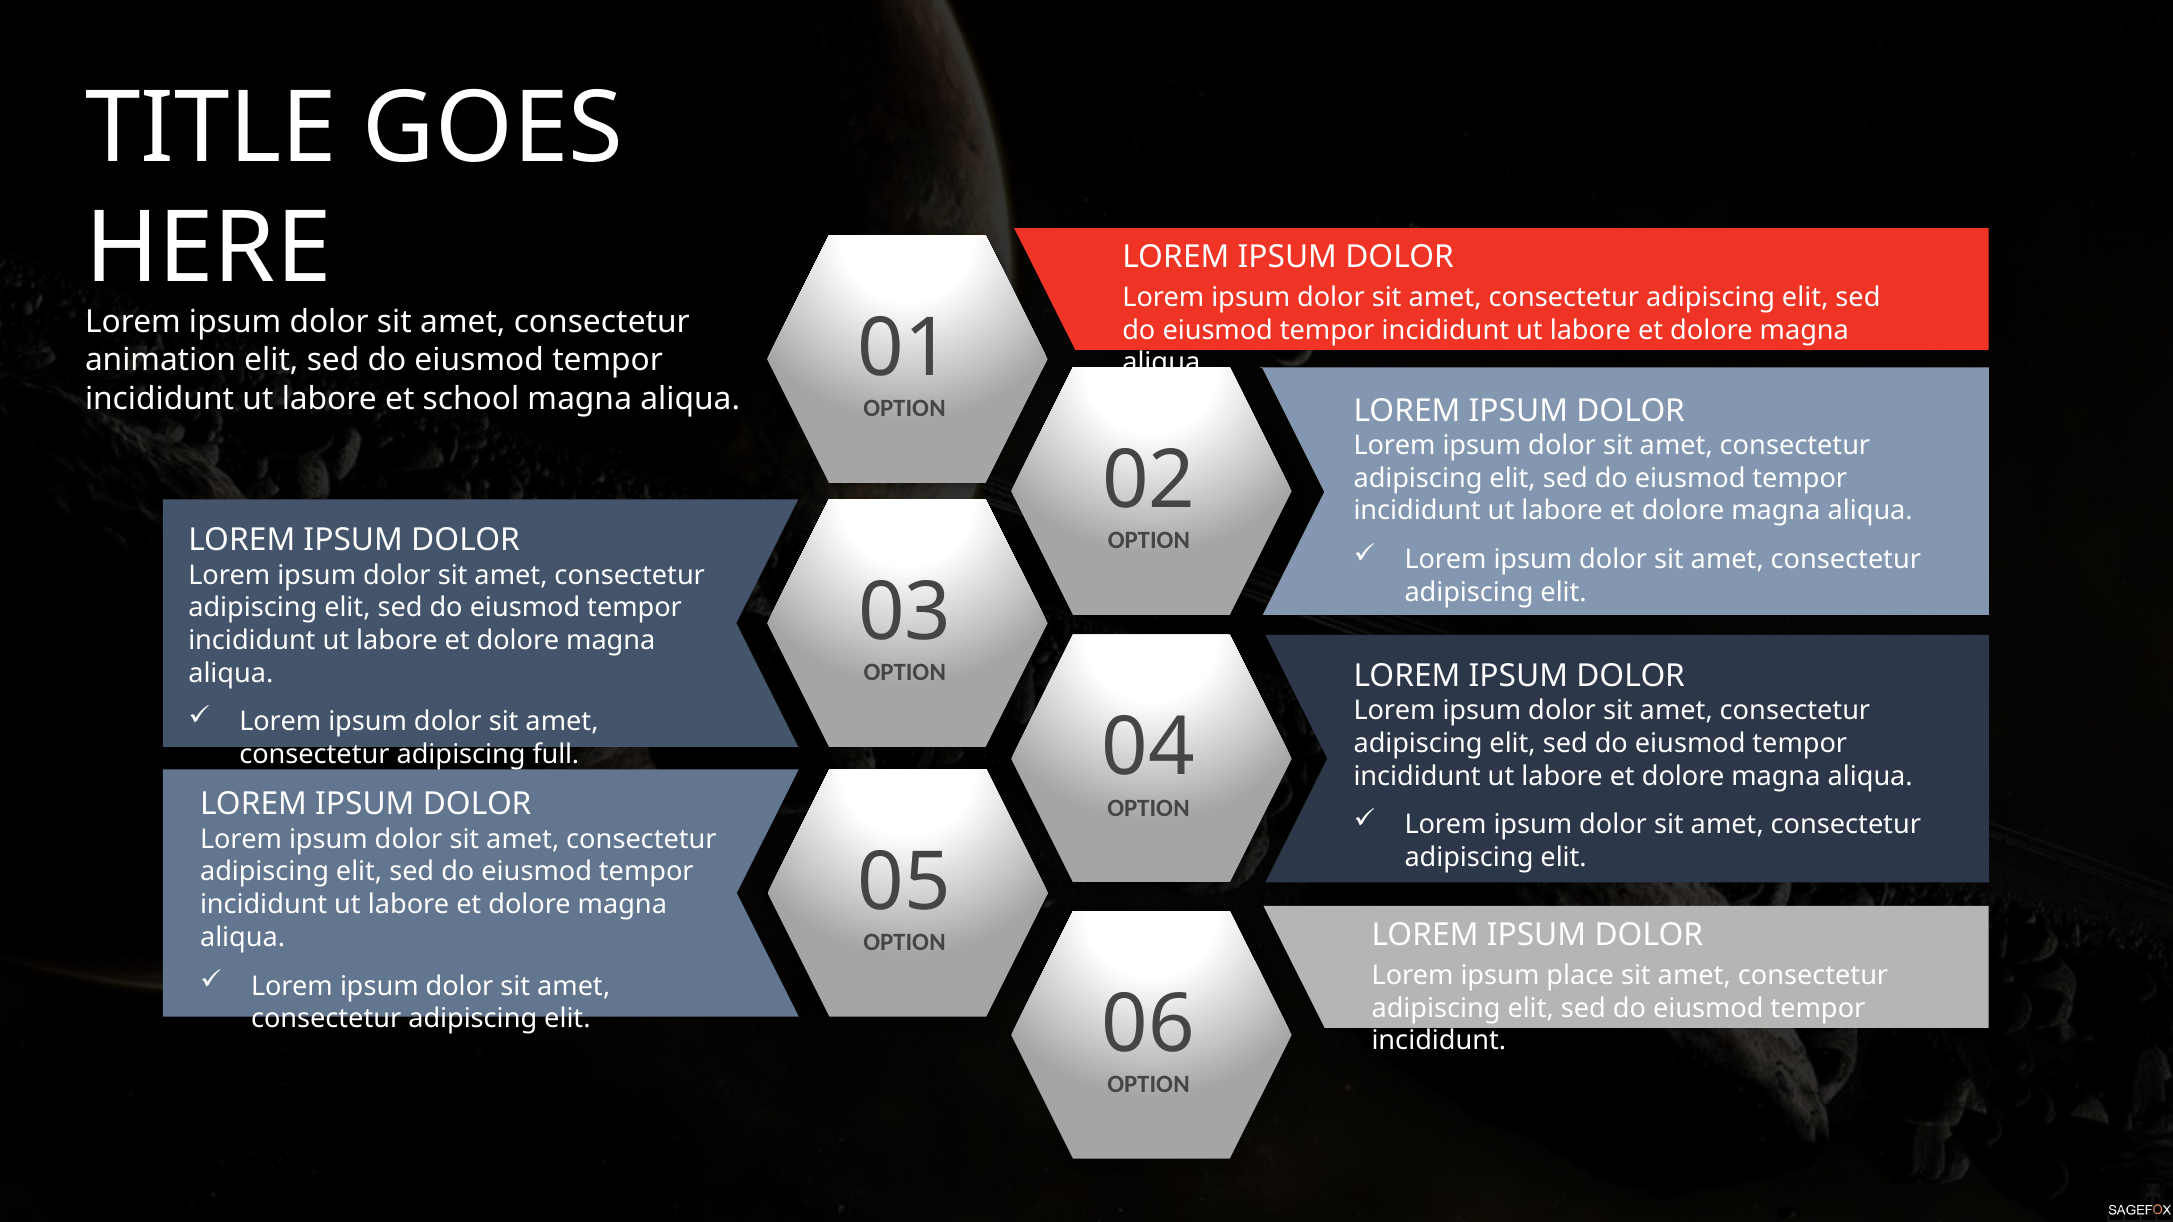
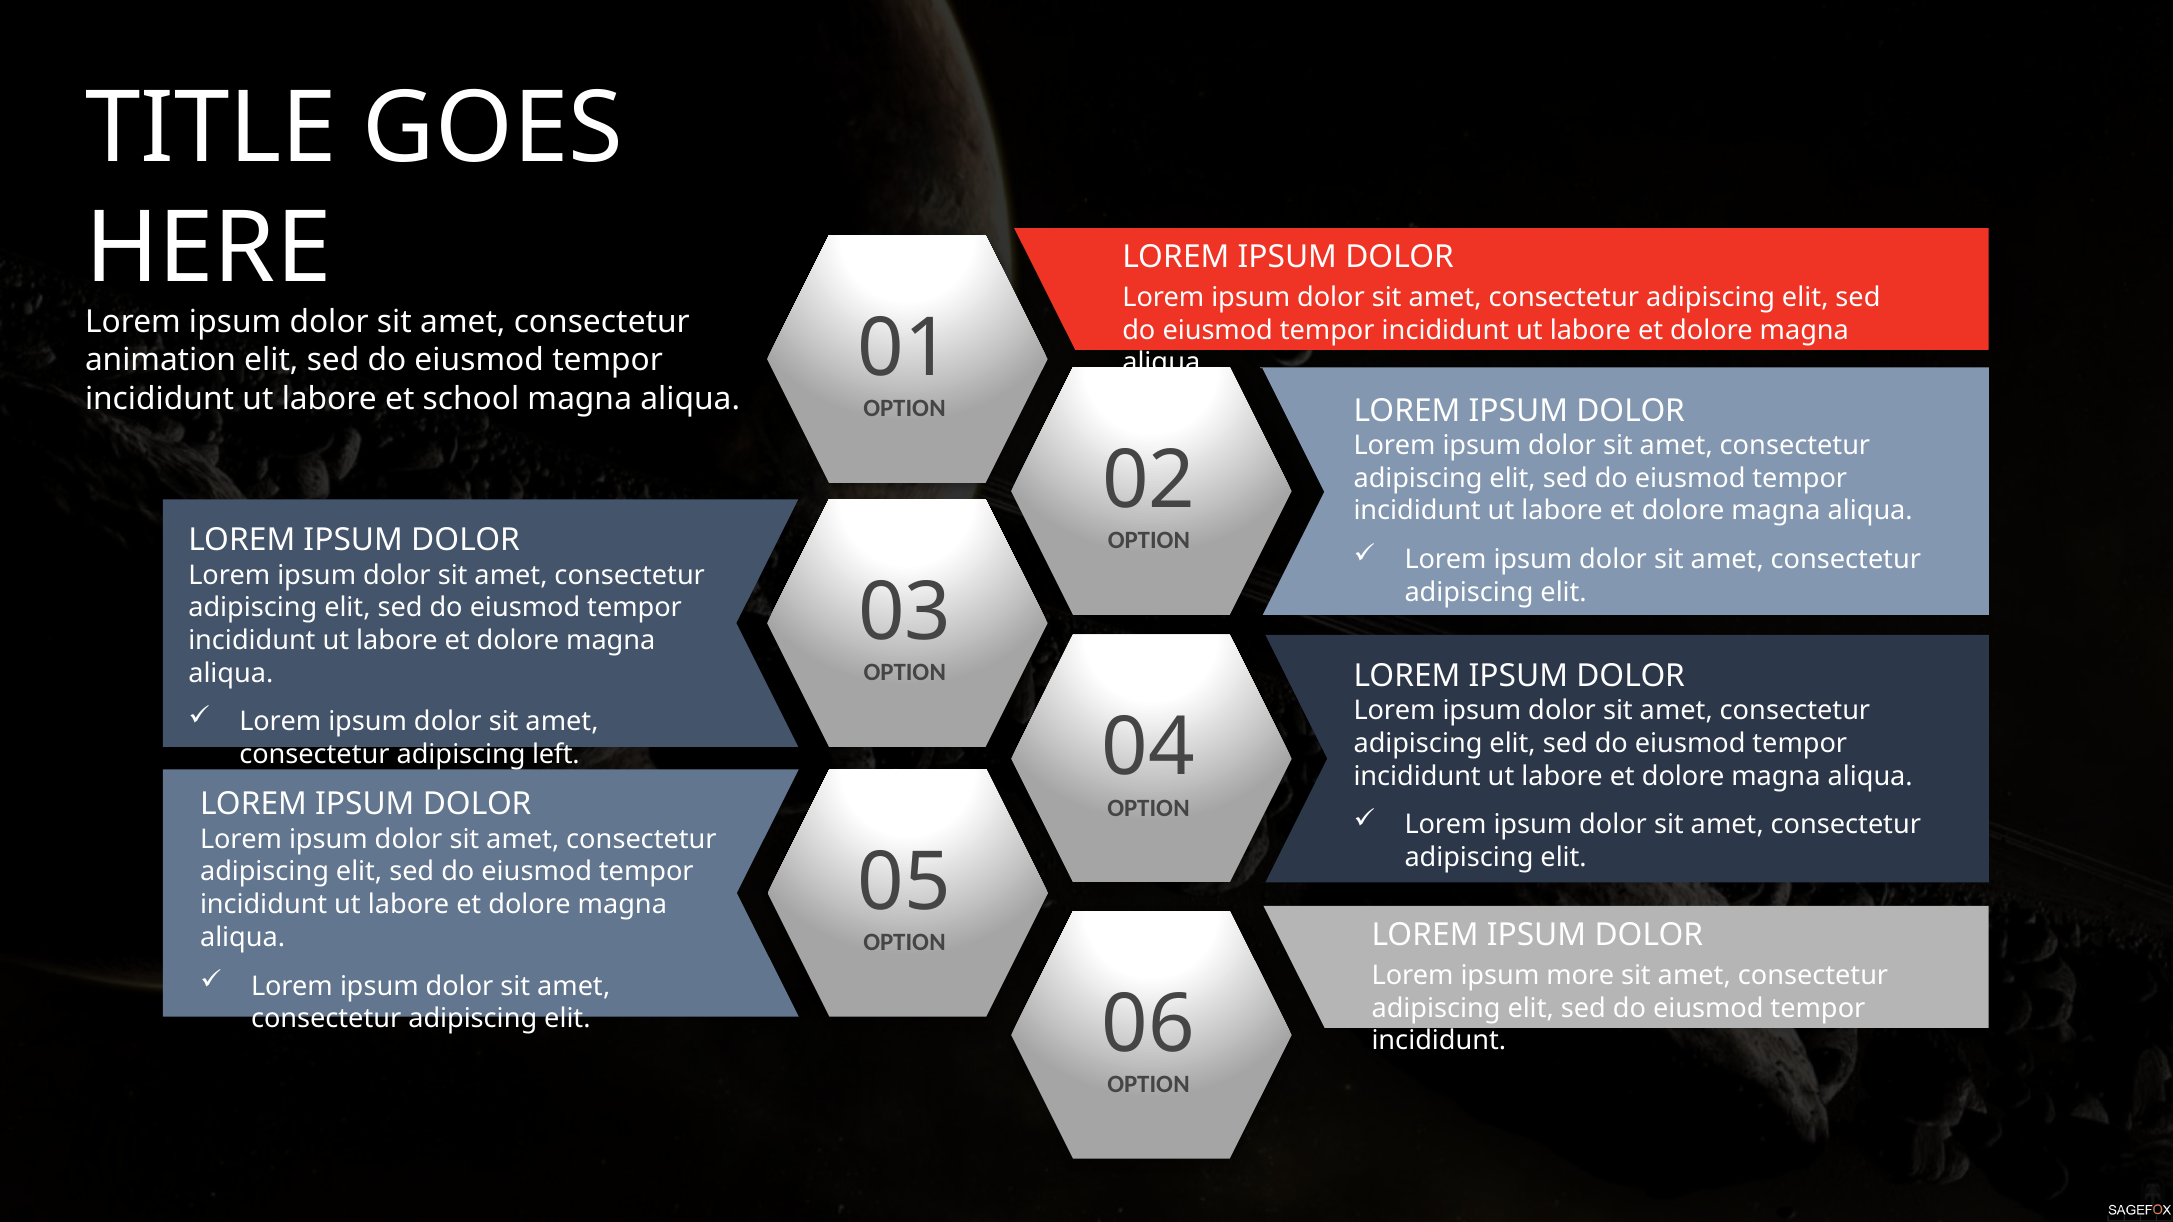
full: full -> left
place: place -> more
